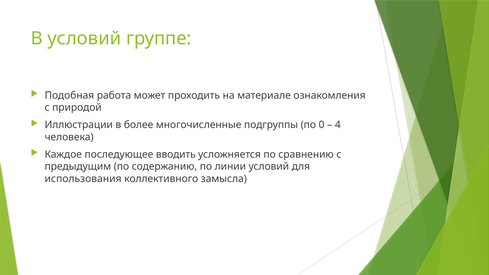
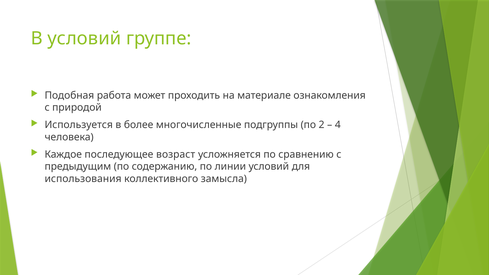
Иллюстрации: Иллюстрации -> Используется
0: 0 -> 2
вводить: вводить -> возраст
